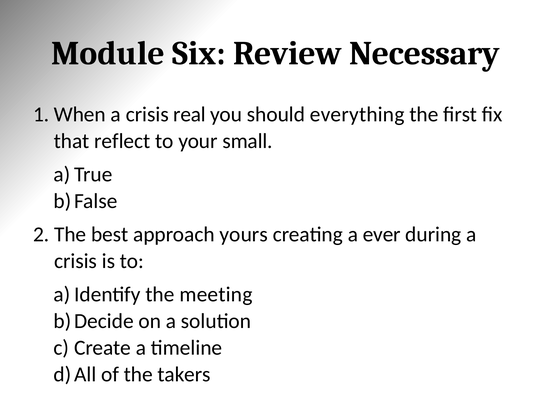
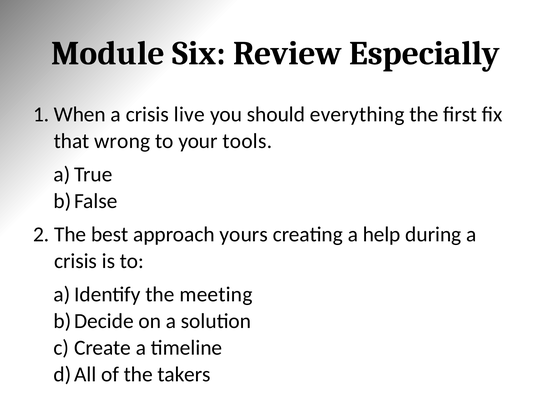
Necessary: Necessary -> Especially
real: real -> live
reflect: reflect -> wrong
small: small -> tools
ever: ever -> help
